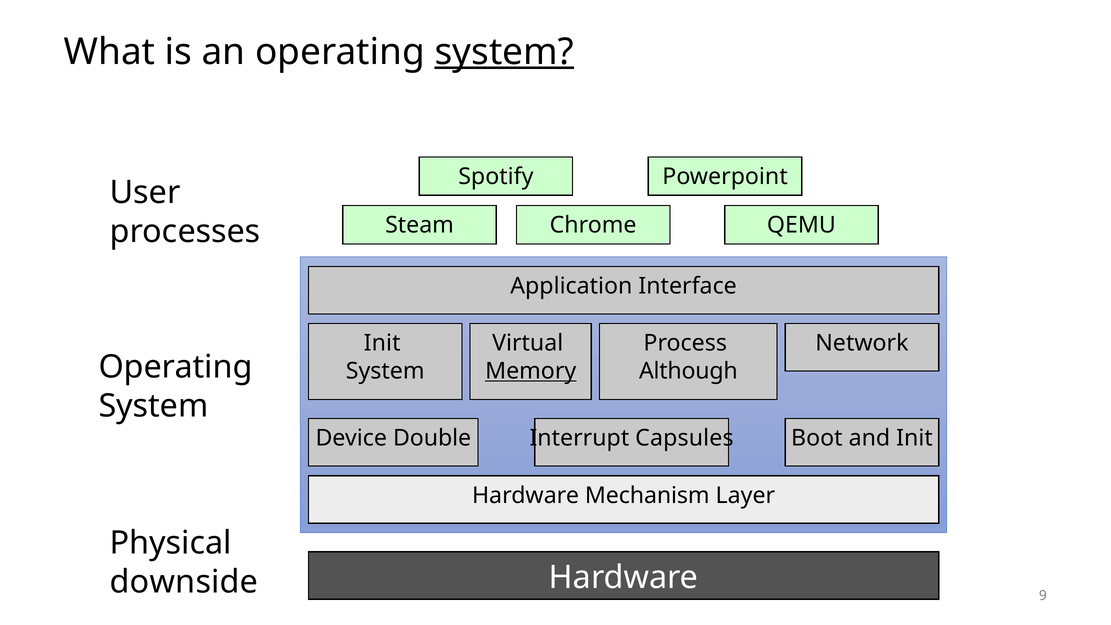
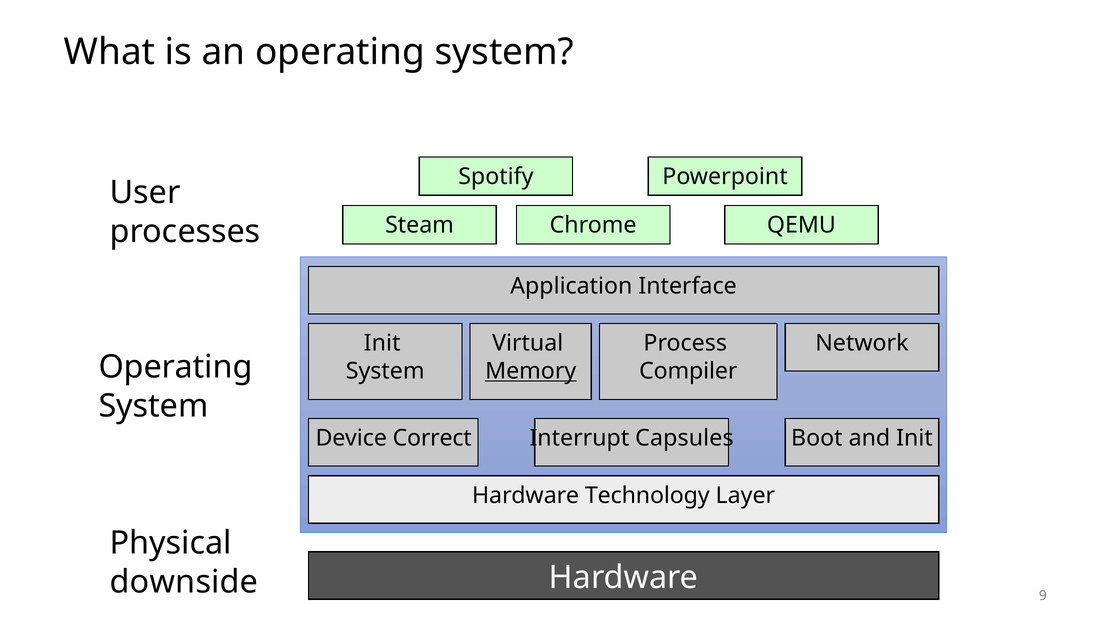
system at (504, 52) underline: present -> none
Although: Although -> Compiler
Double: Double -> Correct
Mechanism: Mechanism -> Technology
